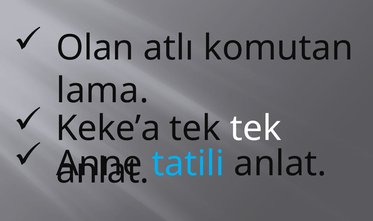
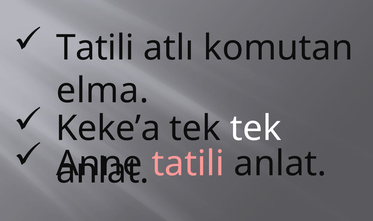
Olan at (95, 48): Olan -> Tatili
lama: lama -> elma
tatili at (188, 163) colour: light blue -> pink
